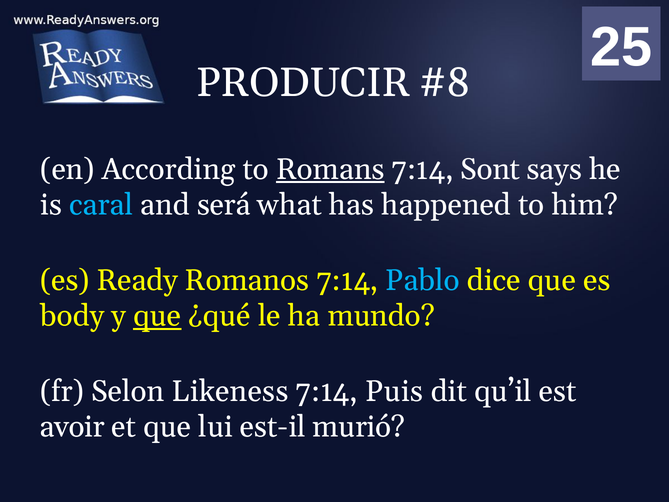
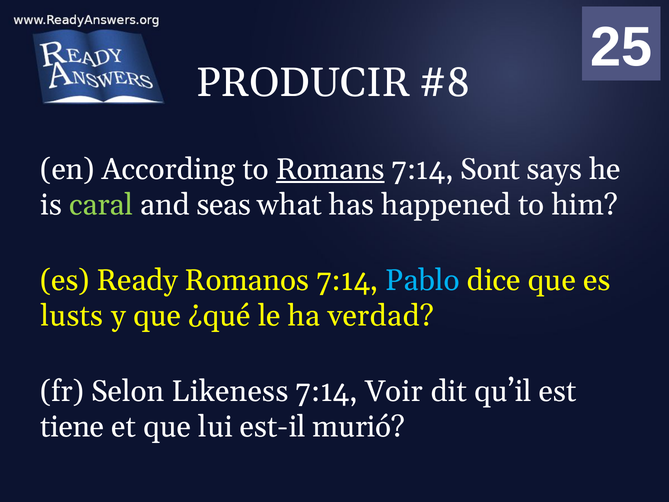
caral colour: light blue -> light green
será: será -> seas
body: body -> lusts
que at (157, 316) underline: present -> none
mundo: mundo -> verdad
Puis: Puis -> Voir
avoir: avoir -> tiene
